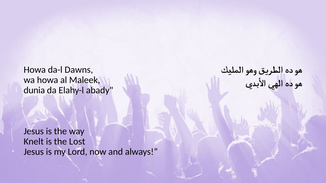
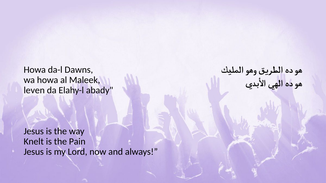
dunia: dunia -> leven
Lost: Lost -> Pain
